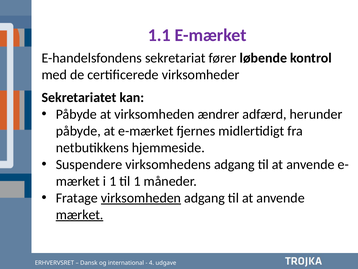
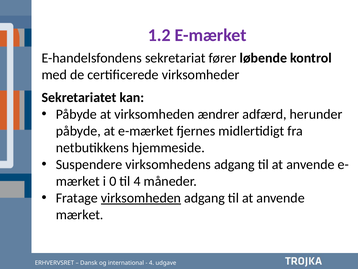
1.1: 1.1 -> 1.2
i 1: 1 -> 0
til 1: 1 -> 4
mærket at (80, 214) underline: present -> none
